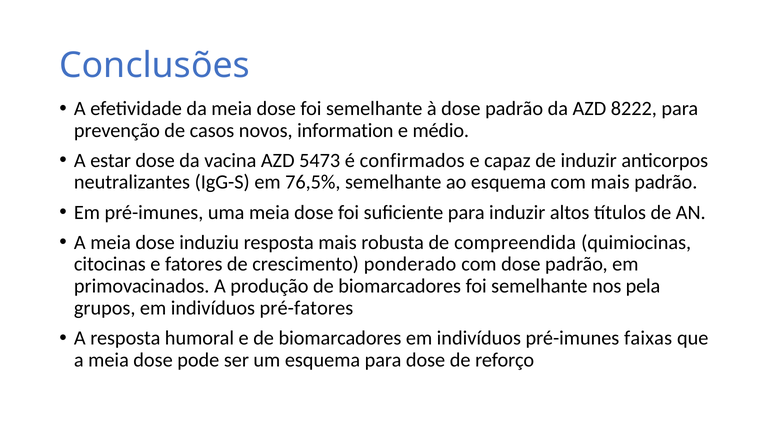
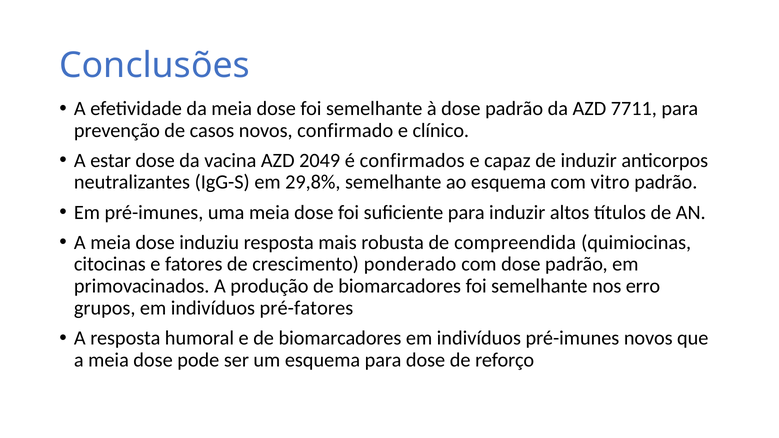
8222: 8222 -> 7711
information: information -> confirmado
médio: médio -> clínico
5473: 5473 -> 2049
76,5%: 76,5% -> 29,8%
com mais: mais -> vitro
pela: pela -> erro
pré-imunes faixas: faixas -> novos
